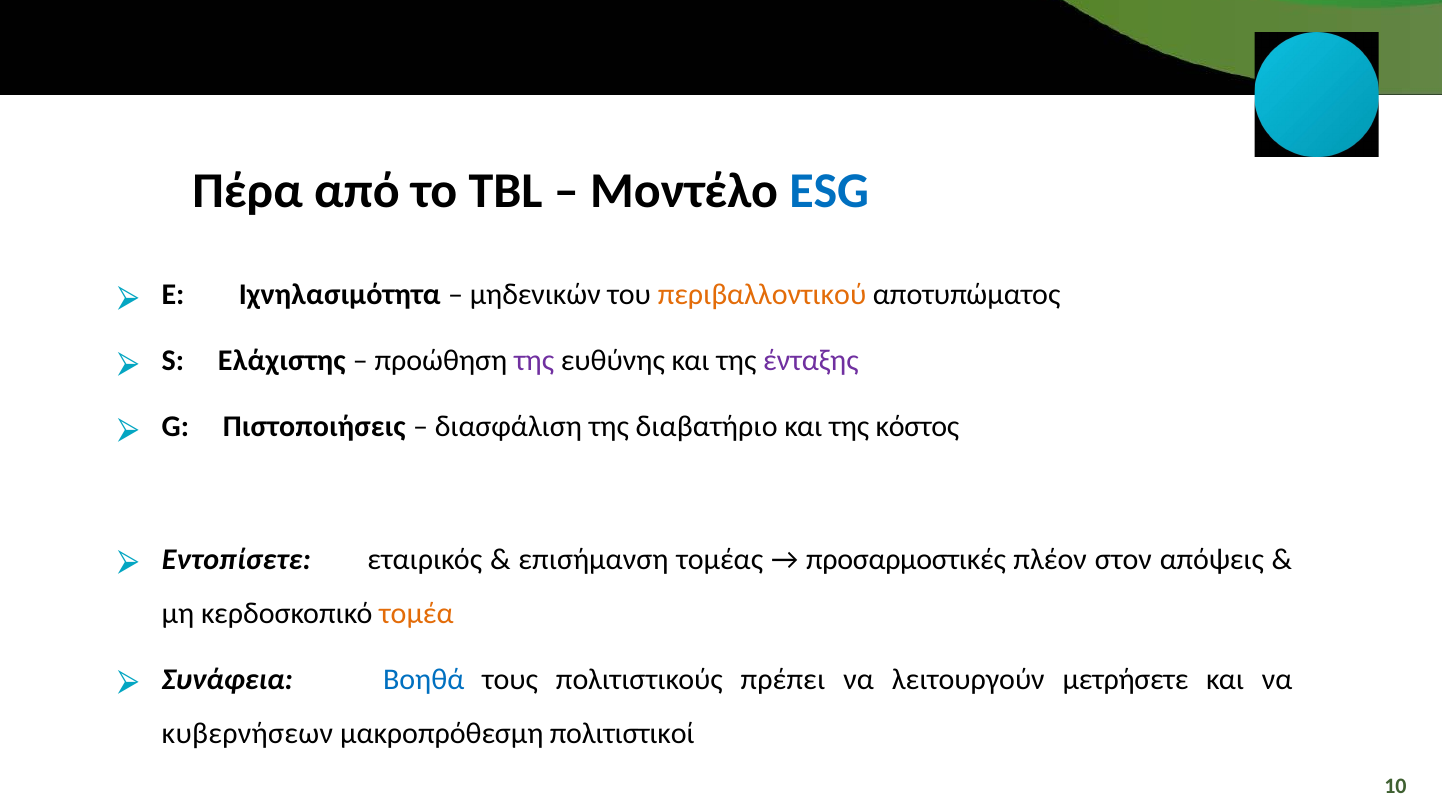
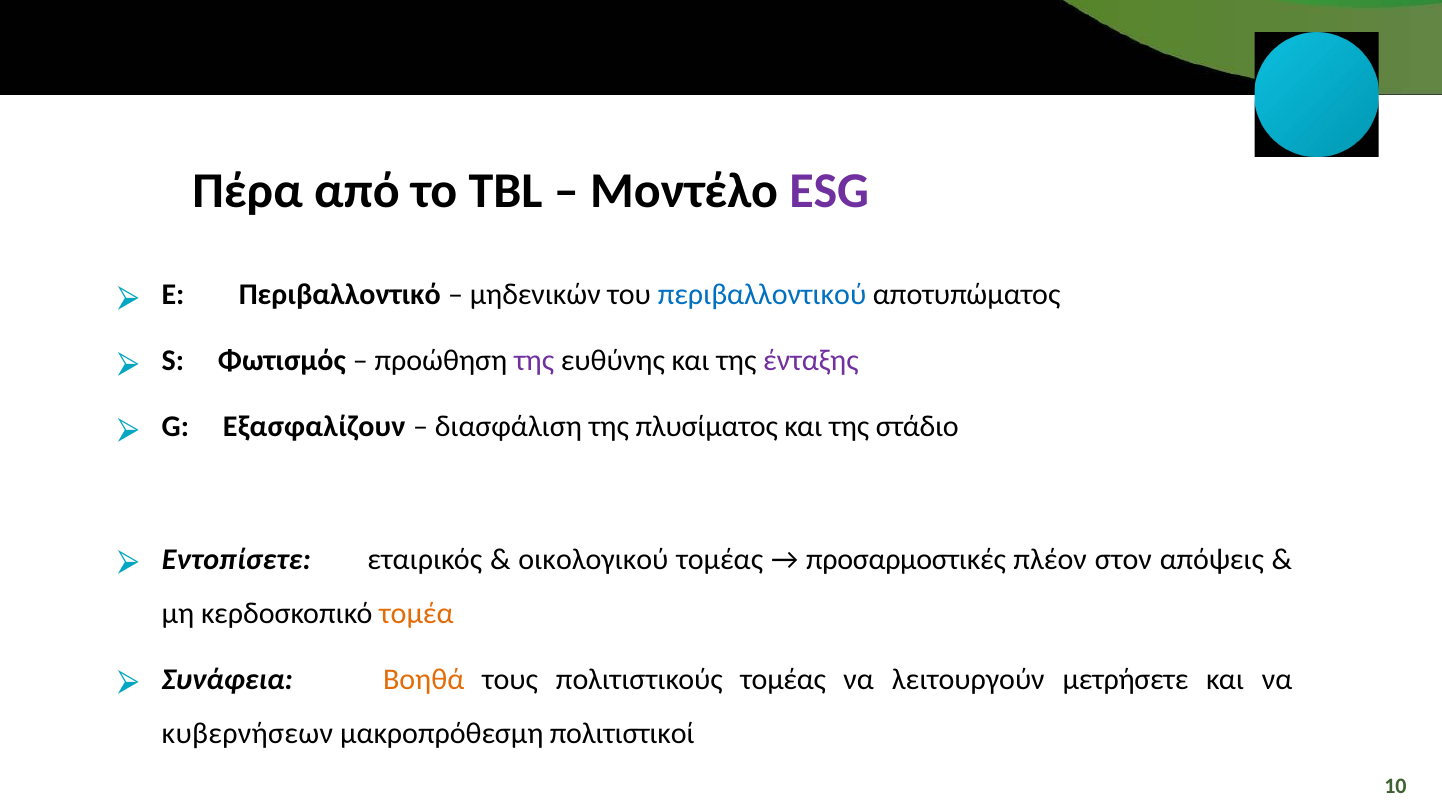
ESG colour: blue -> purple
Ιχνηλασιμότητα: Ιχνηλασιμότητα -> Περιβαλλοντικό
περιβαλλοντικού colour: orange -> blue
Ελάχιστης: Ελάχιστης -> Φωτισμός
Πιστοποιήσεις: Πιστοποιήσεις -> Εξασφαλίζουν
διαβατήριο: διαβατήριο -> πλυσίματος
κόστος: κόστος -> στάδιο
επισήμανση: επισήμανση -> οικολογικού
Βοηθά colour: blue -> orange
πολιτιστικούς πρέπει: πρέπει -> τομέας
